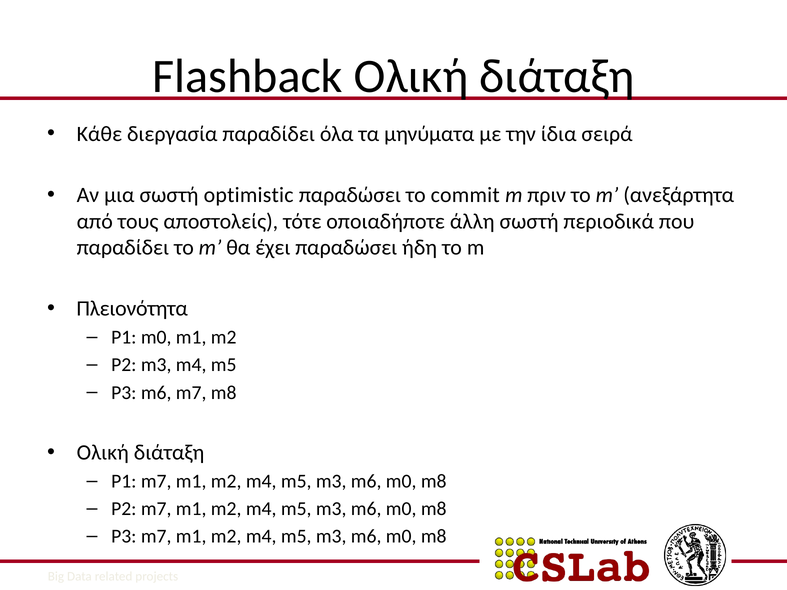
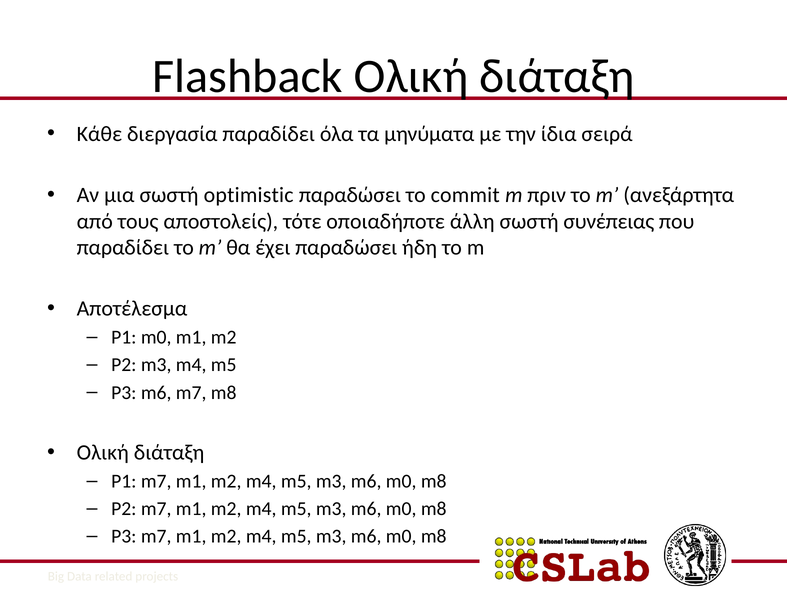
περιοδικά: περιοδικά -> συνέπειας
Πλειονότητα: Πλειονότητα -> Αποτέλεσμα
